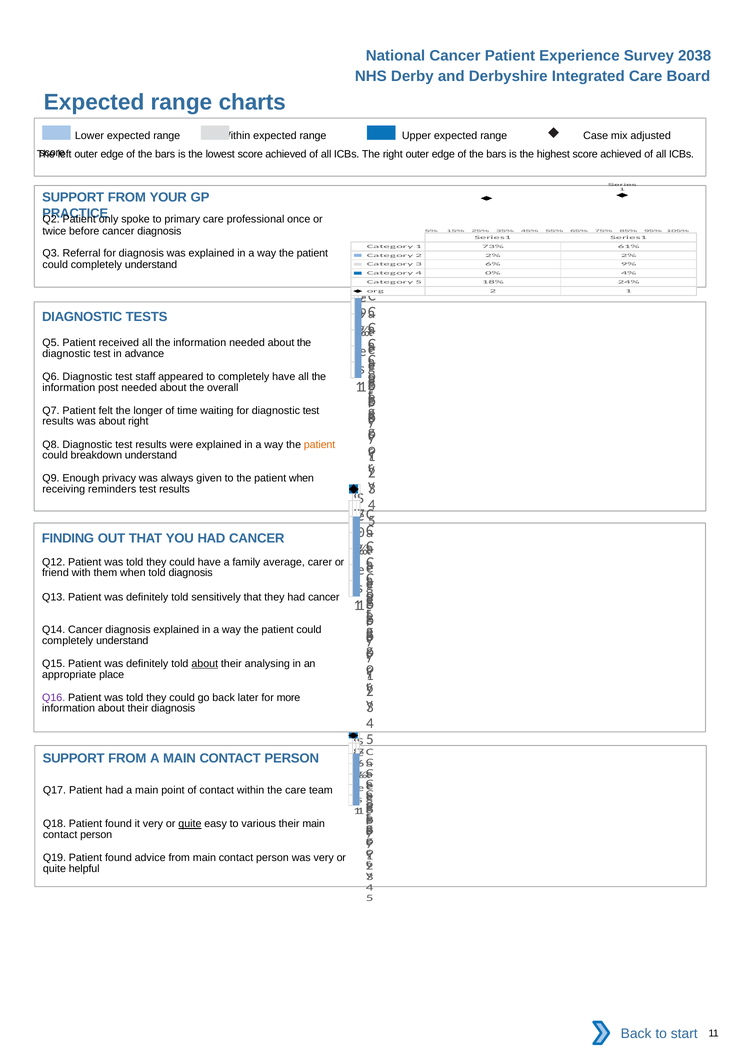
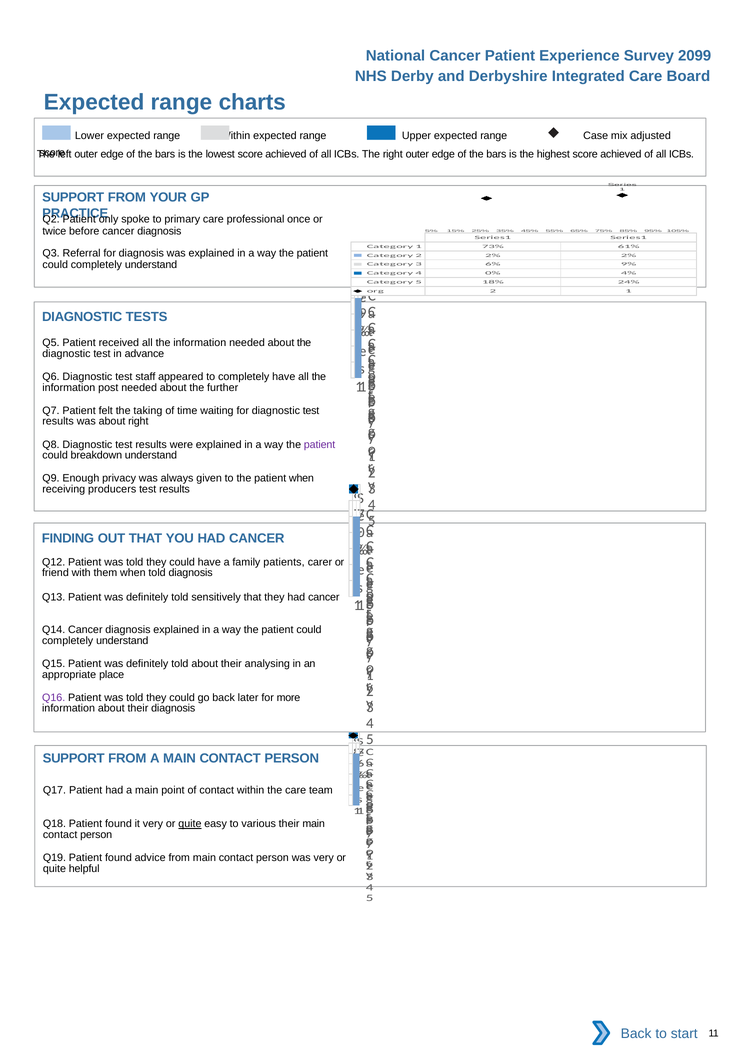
2038: 2038 -> 2099
overall: overall -> further
longer: longer -> taking
patient at (320, 445) colour: orange -> purple
reminders: reminders -> producers
average: average -> patients
about at (205, 664) underline: present -> none
